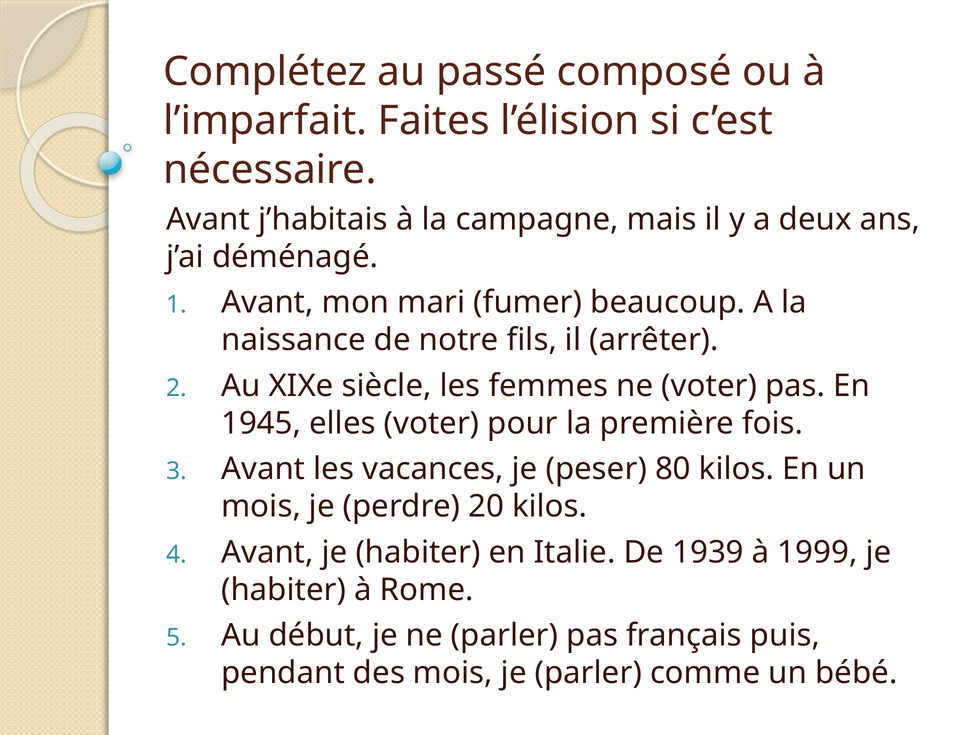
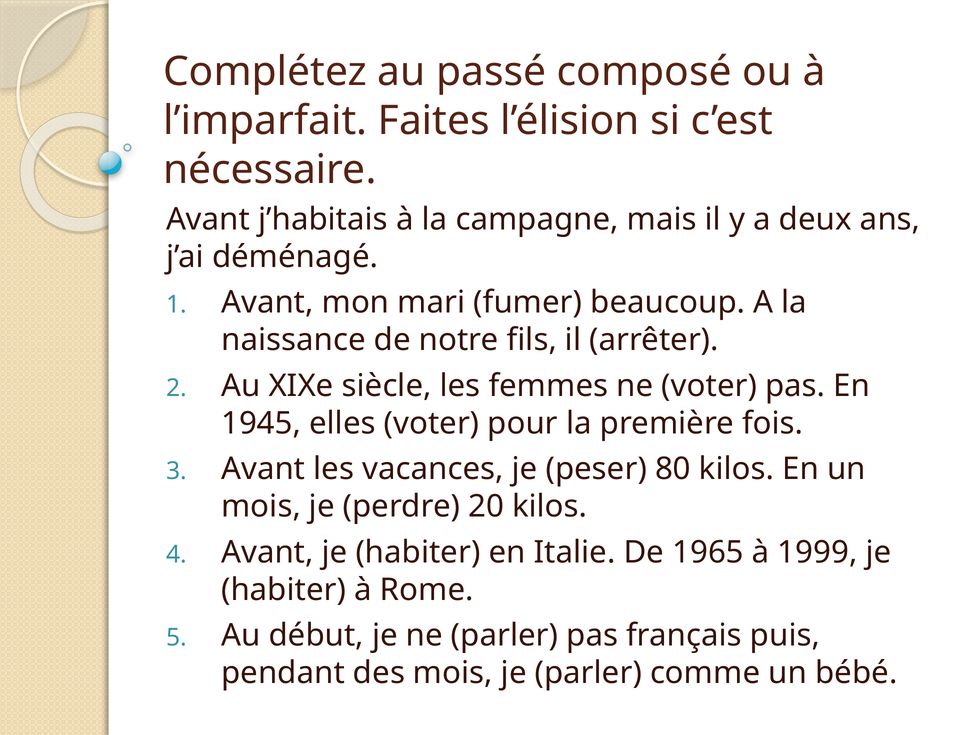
1939: 1939 -> 1965
